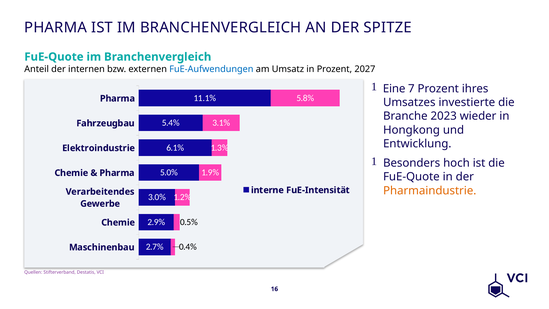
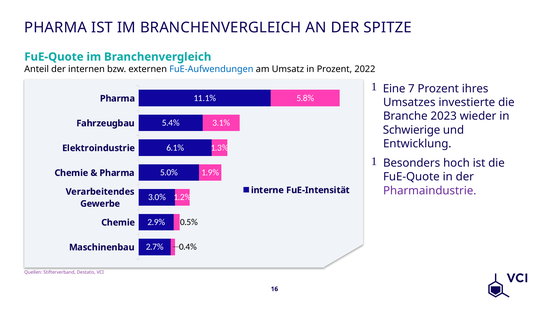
2027: 2027 -> 2022
Hongkong: Hongkong -> Schwierige
Pharmaindustrie colour: orange -> purple
